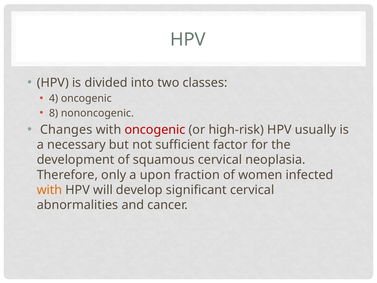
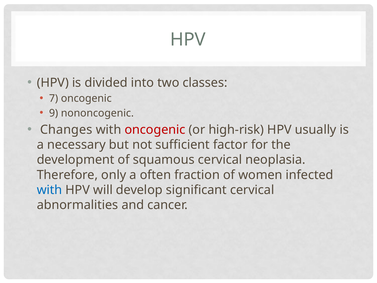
4: 4 -> 7
8: 8 -> 9
upon: upon -> often
with at (49, 190) colour: orange -> blue
